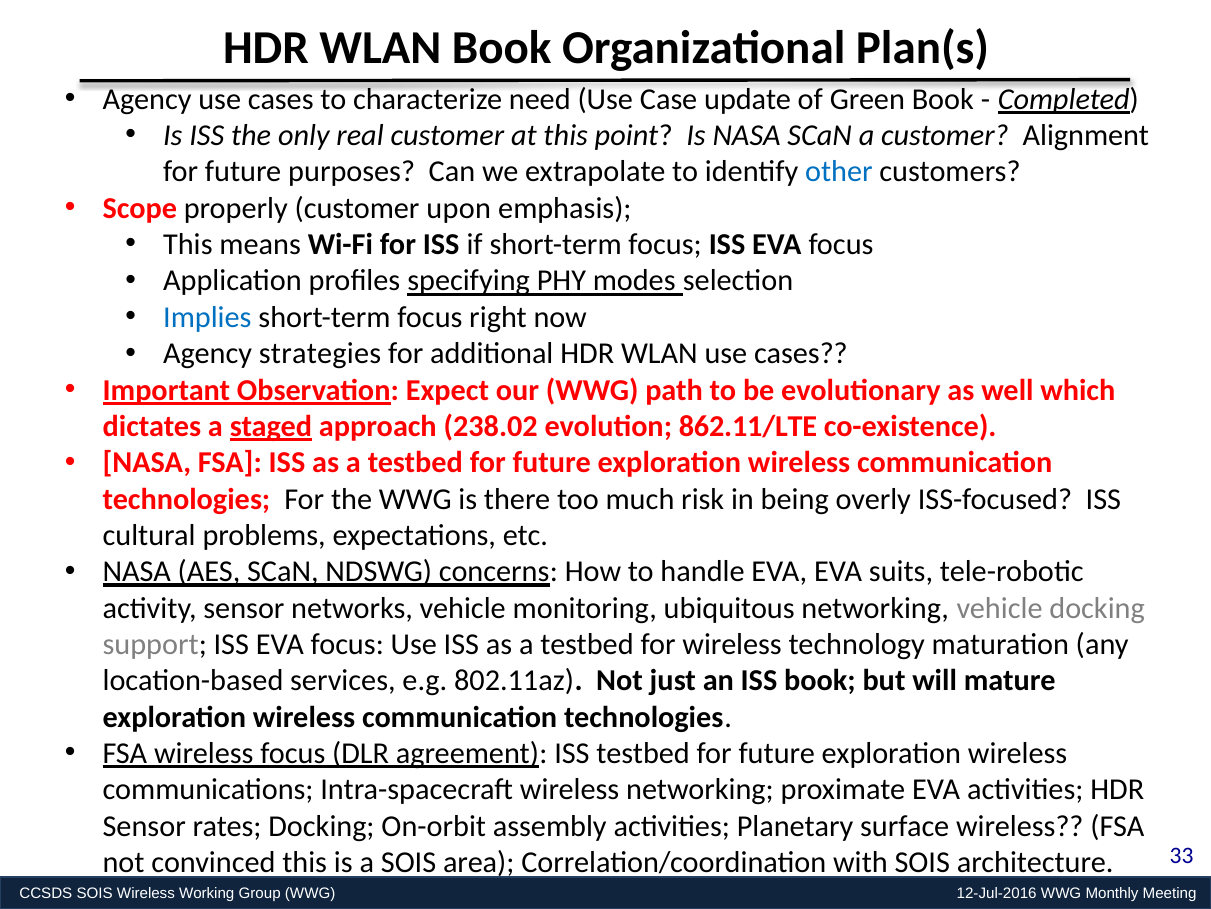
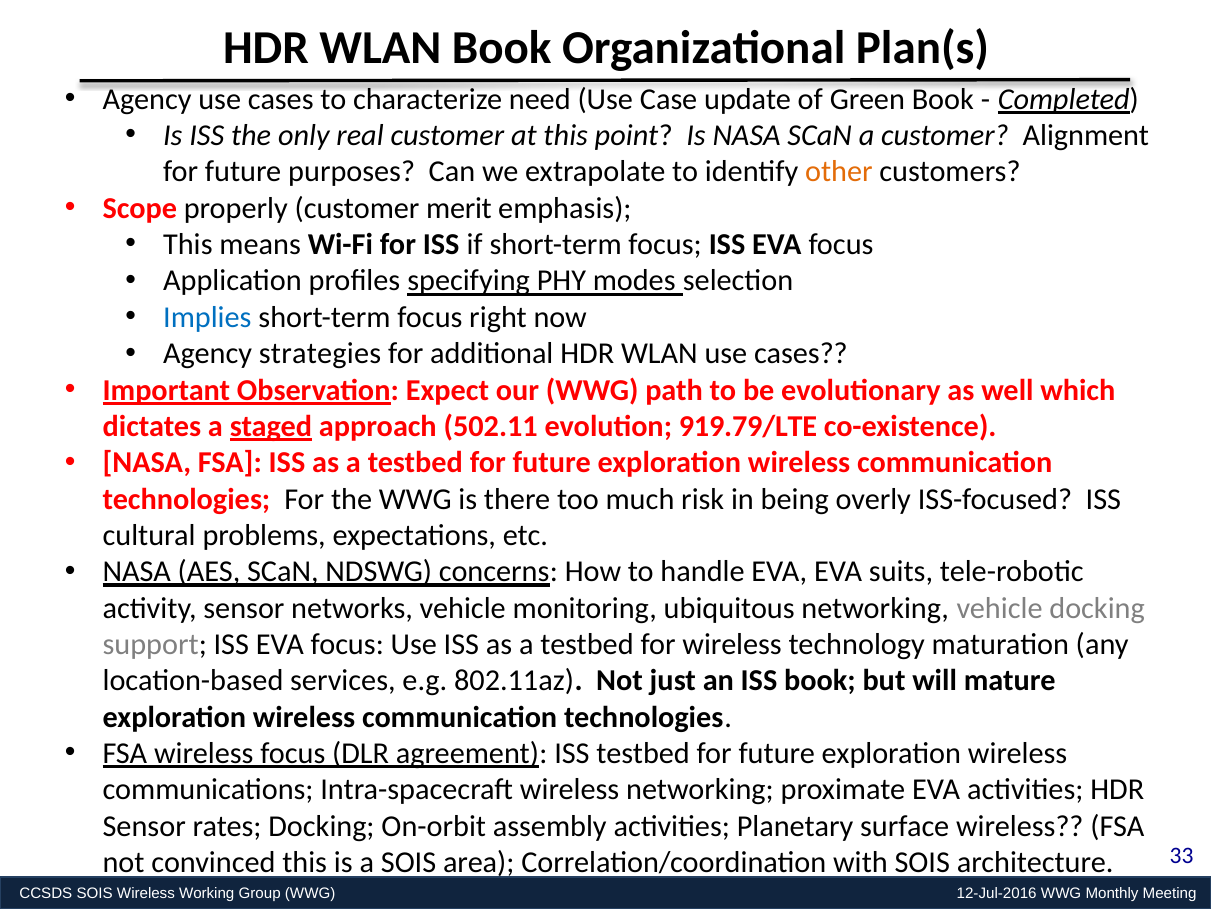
other colour: blue -> orange
upon: upon -> merit
238.02: 238.02 -> 502.11
862.11/LTE: 862.11/LTE -> 919.79/LTE
